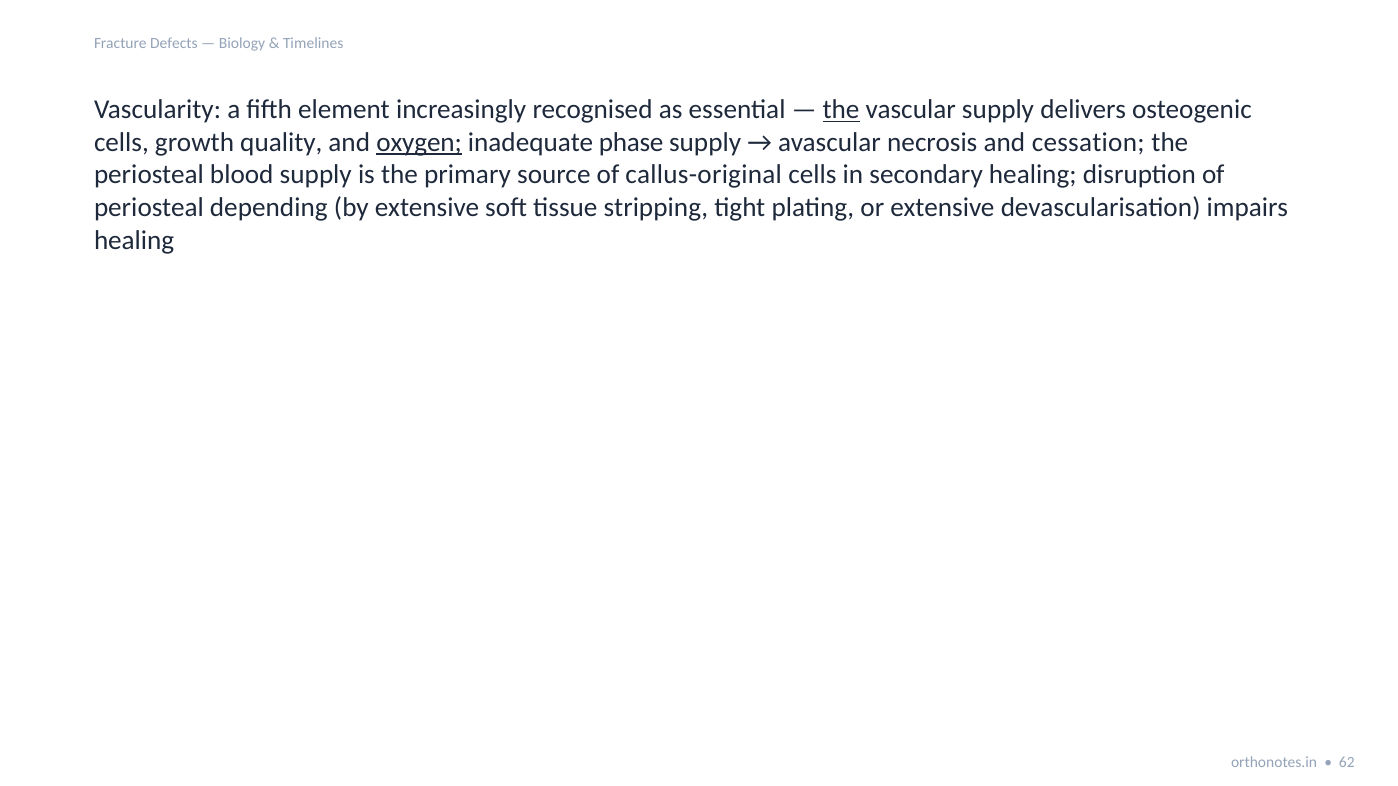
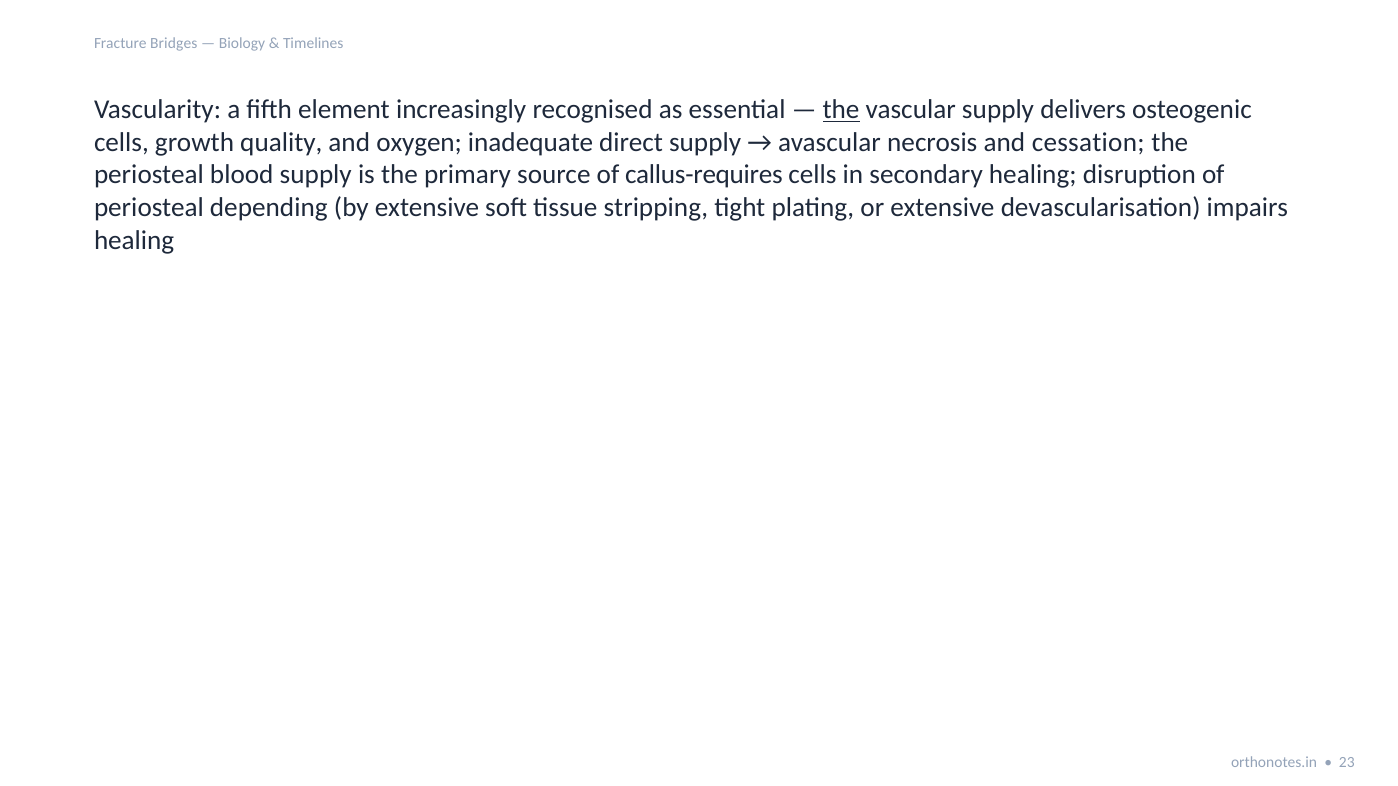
Defects: Defects -> Bridges
oxygen underline: present -> none
phase: phase -> direct
callus-original: callus-original -> callus-requires
62: 62 -> 23
